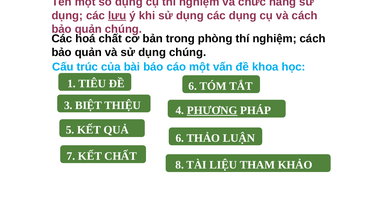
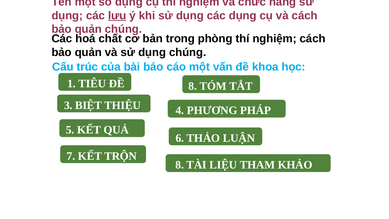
ĐỀ 6: 6 -> 8
PHƯƠNG underline: present -> none
KẾT CHẤT: CHẤT -> TRỘN
